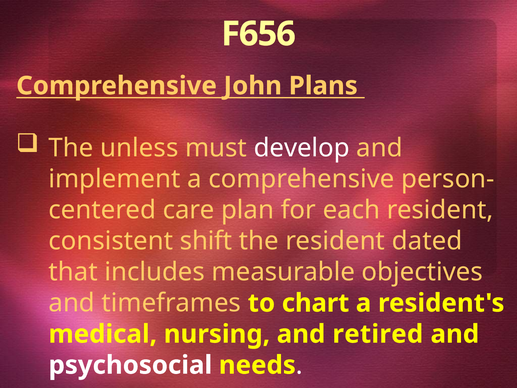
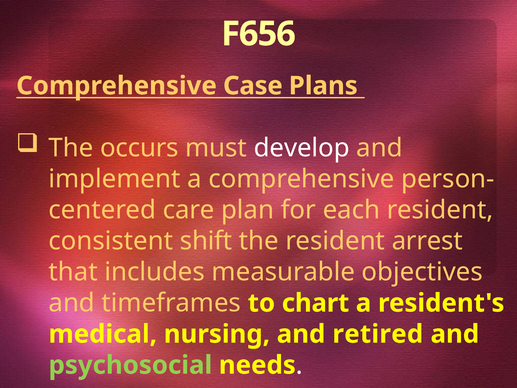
John: John -> Case
unless: unless -> occurs
dated: dated -> arrest
psychosocial colour: white -> light green
